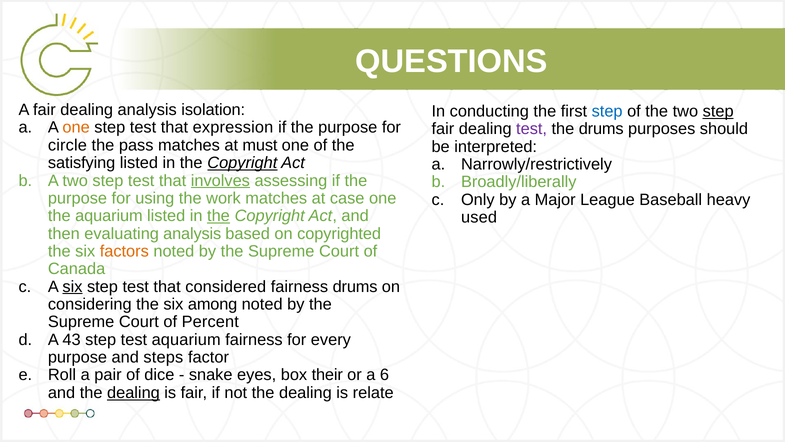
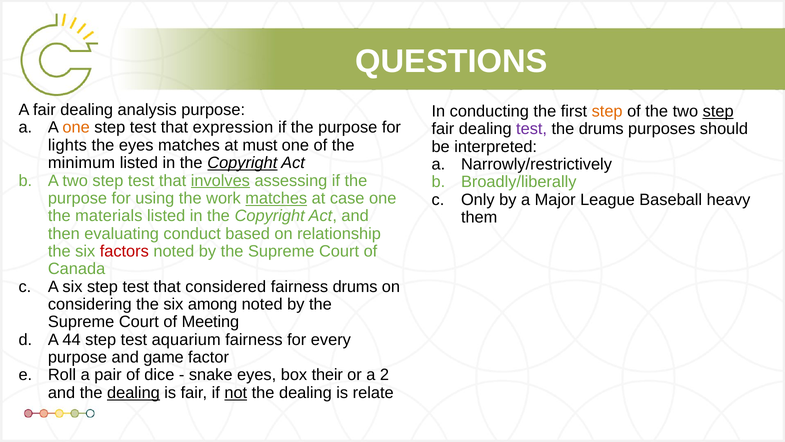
analysis isolation: isolation -> purpose
step at (607, 111) colour: blue -> orange
circle: circle -> lights
the pass: pass -> eyes
satisfying: satisfying -> minimum
matches at (276, 198) underline: none -> present
the aquarium: aquarium -> materials
the at (218, 216) underline: present -> none
used: used -> them
evaluating analysis: analysis -> conduct
copyrighted: copyrighted -> relationship
factors colour: orange -> red
six at (72, 286) underline: present -> none
Percent: Percent -> Meeting
43: 43 -> 44
steps: steps -> game
6: 6 -> 2
not underline: none -> present
